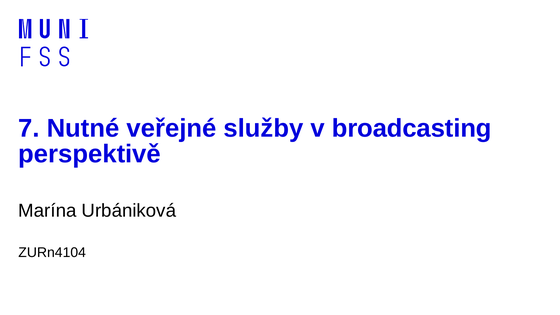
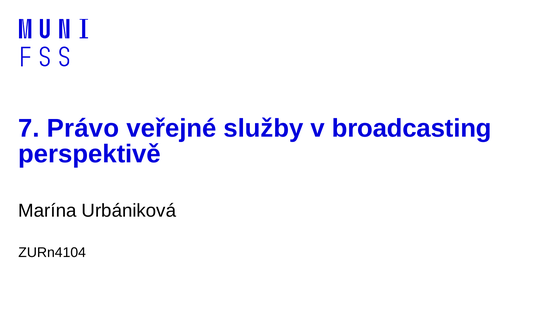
Nutné: Nutné -> Právo
